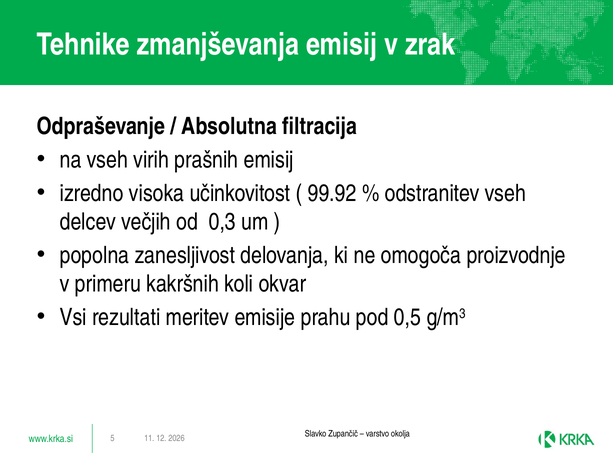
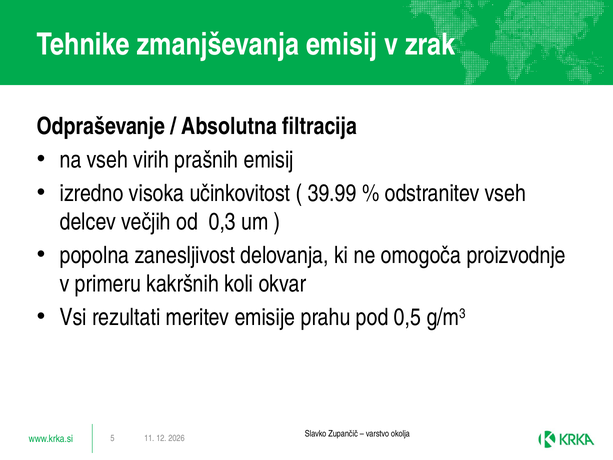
99.92: 99.92 -> 39.99
